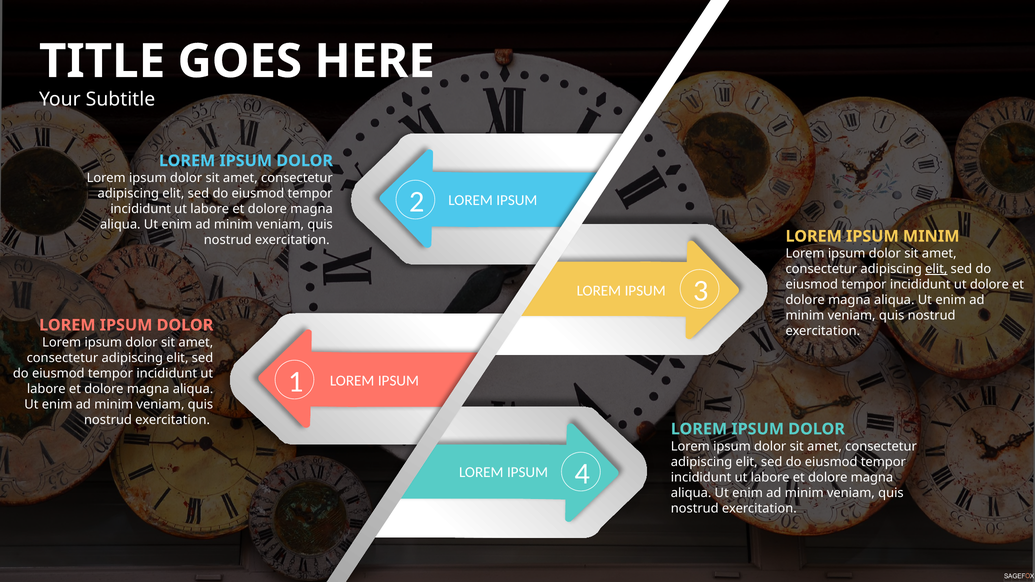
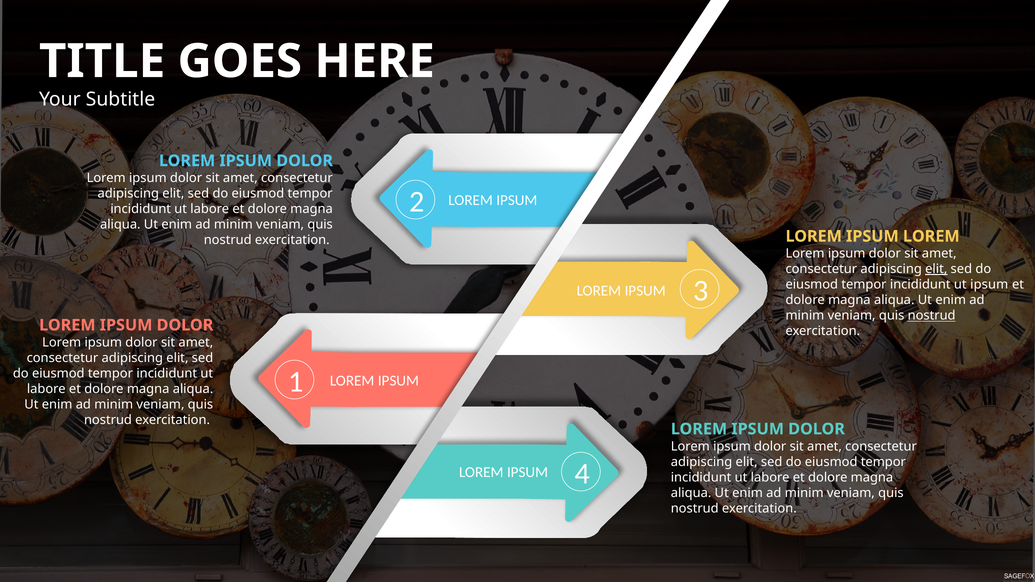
MINIM at (931, 236): MINIM -> LOREM
ut dolore: dolore -> ipsum
nostrud at (932, 316) underline: none -> present
